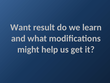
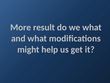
Want: Want -> More
we learn: learn -> what
